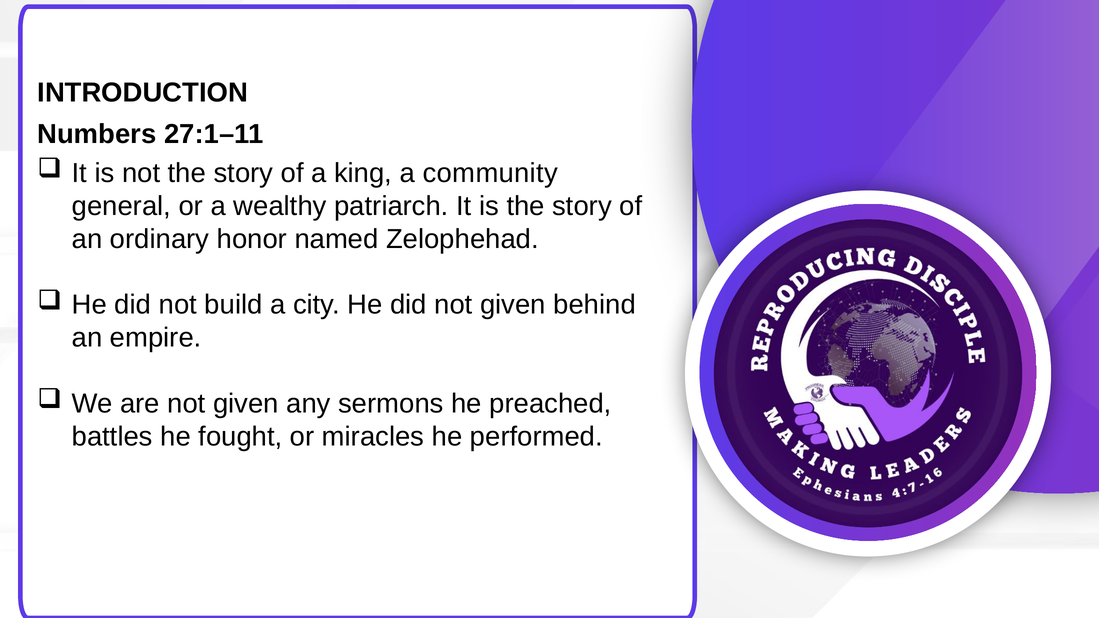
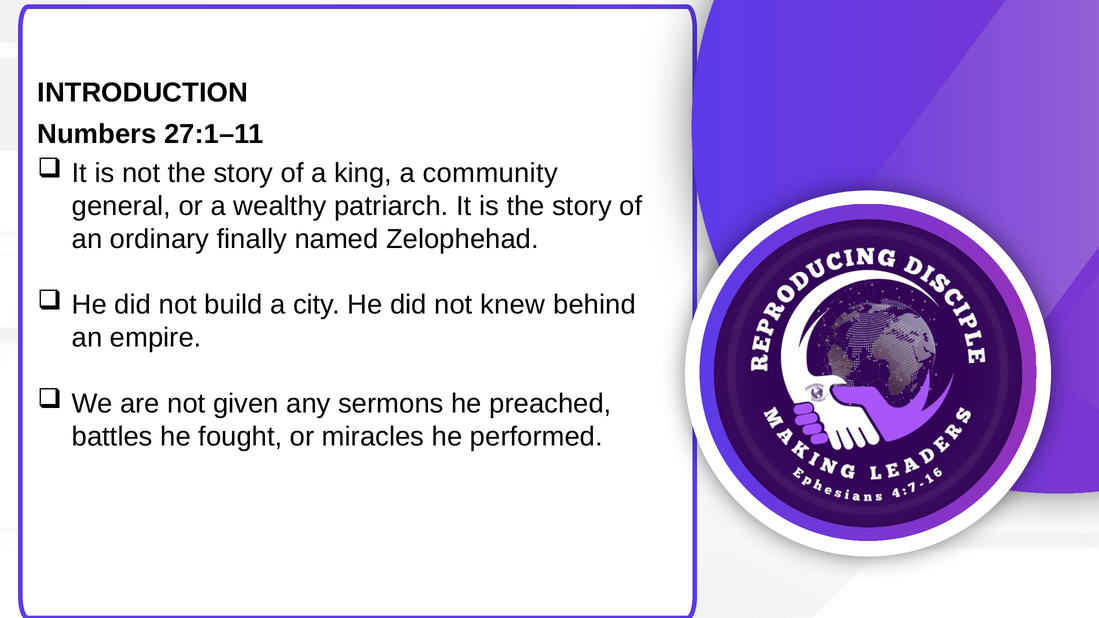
honor: honor -> finally
did not given: given -> knew
